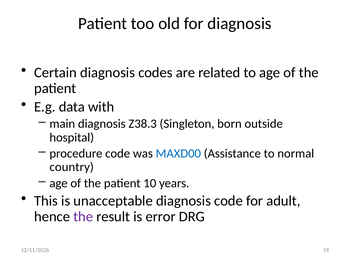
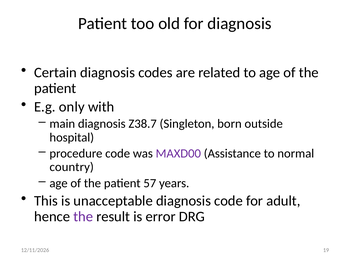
data: data -> only
Z38.3: Z38.3 -> Z38.7
MAXD00 colour: blue -> purple
10: 10 -> 57
